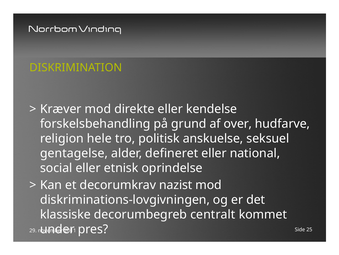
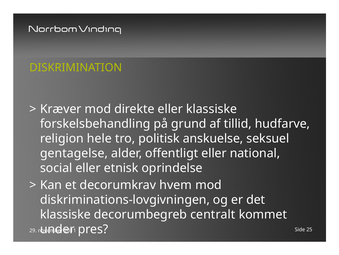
eller kendelse: kendelse -> klassiske
over: over -> tillid
defineret: defineret -> offentligt
nazist: nazist -> hvem
